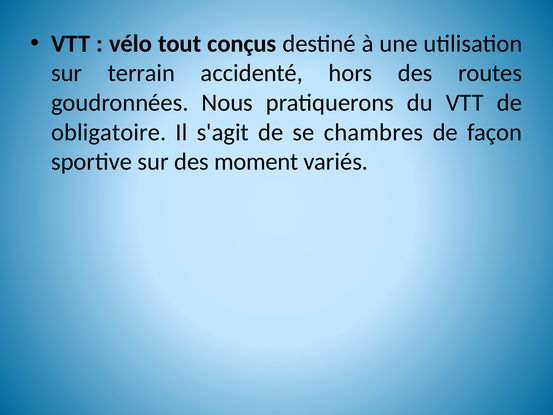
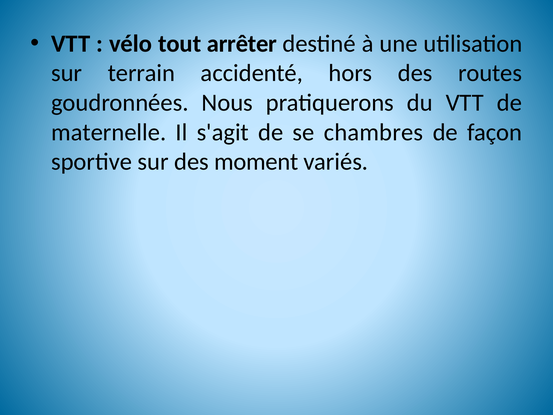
conçus: conçus -> arrêter
obligatoire: obligatoire -> maternelle
